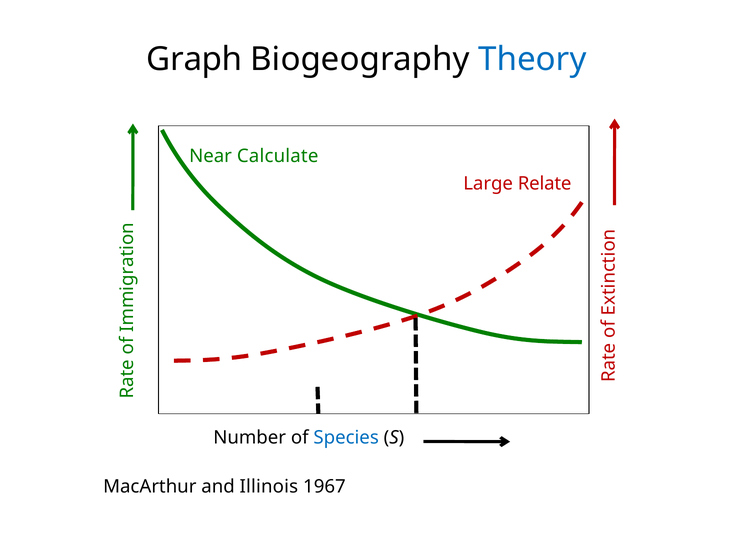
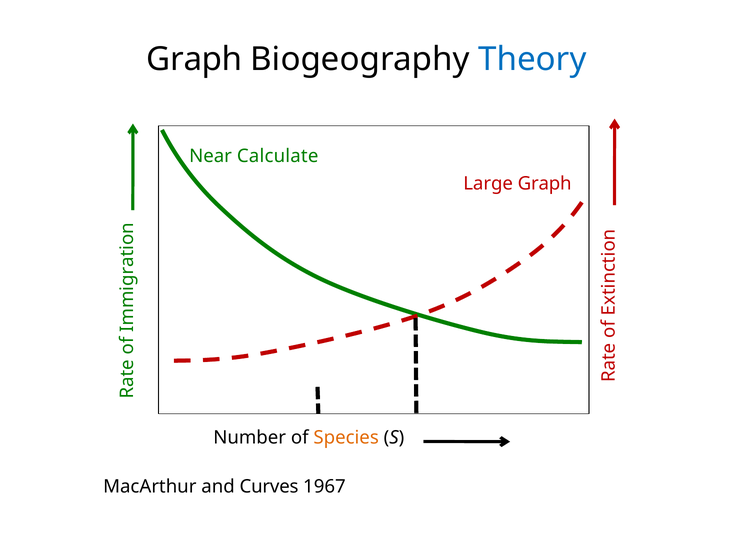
Large Relate: Relate -> Graph
Species colour: blue -> orange
Illinois: Illinois -> Curves
